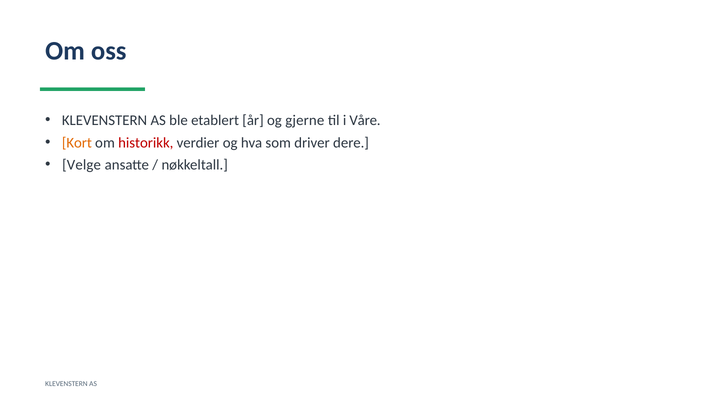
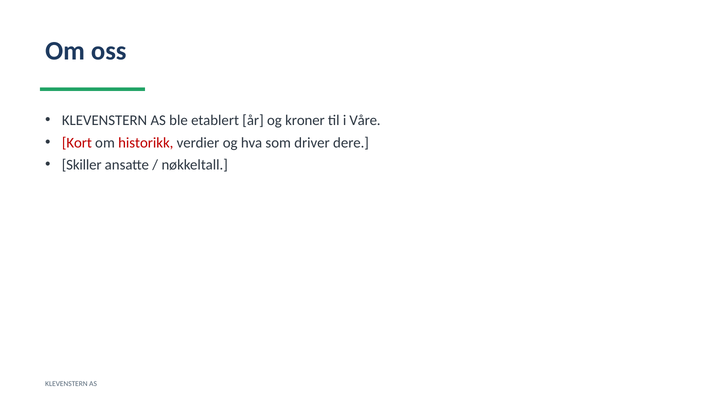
gjerne: gjerne -> kroner
Kort colour: orange -> red
Velge: Velge -> Skiller
